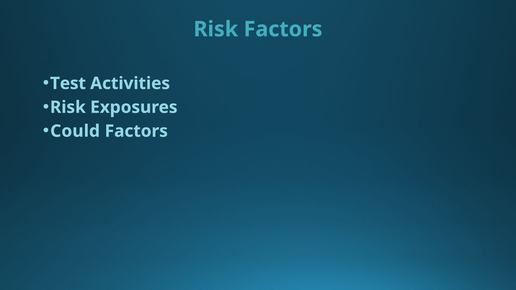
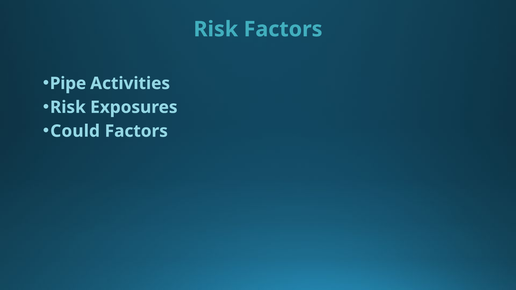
Test: Test -> Pipe
